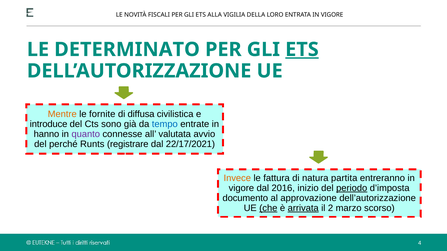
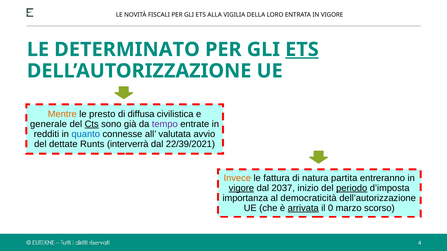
fornite: fornite -> presto
introduce: introduce -> generale
Cts underline: none -> present
tempo colour: blue -> purple
hanno: hanno -> redditi
quanto colour: purple -> blue
perché: perché -> dettate
registrare: registrare -> interverrà
22/17/2021: 22/17/2021 -> 22/39/2021
vigore at (241, 188) underline: none -> present
2016: 2016 -> 2037
documento: documento -> importanza
approvazione: approvazione -> democraticità
che underline: present -> none
2: 2 -> 0
